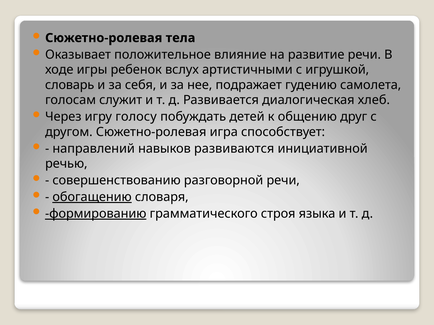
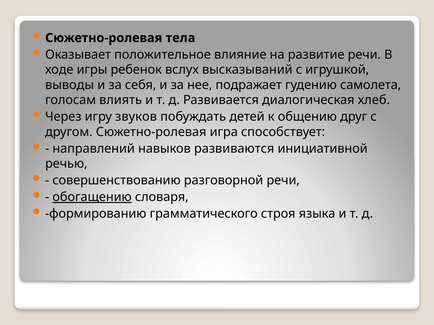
артистичными: артистичными -> высказываний
словарь: словарь -> выводы
служит: служит -> влиять
голосу: голосу -> звуков
формированию underline: present -> none
